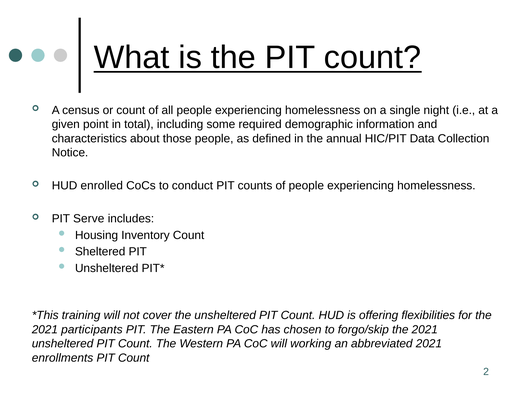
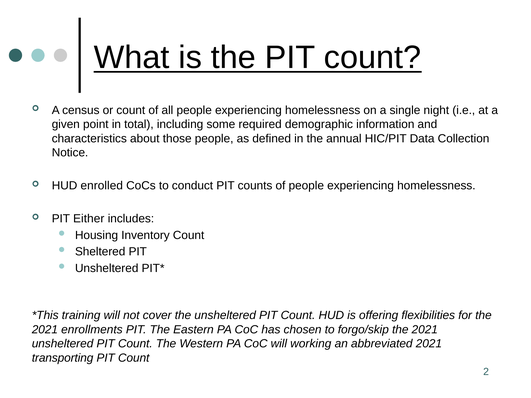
Serve: Serve -> Either
participants: participants -> enrollments
enrollments: enrollments -> transporting
